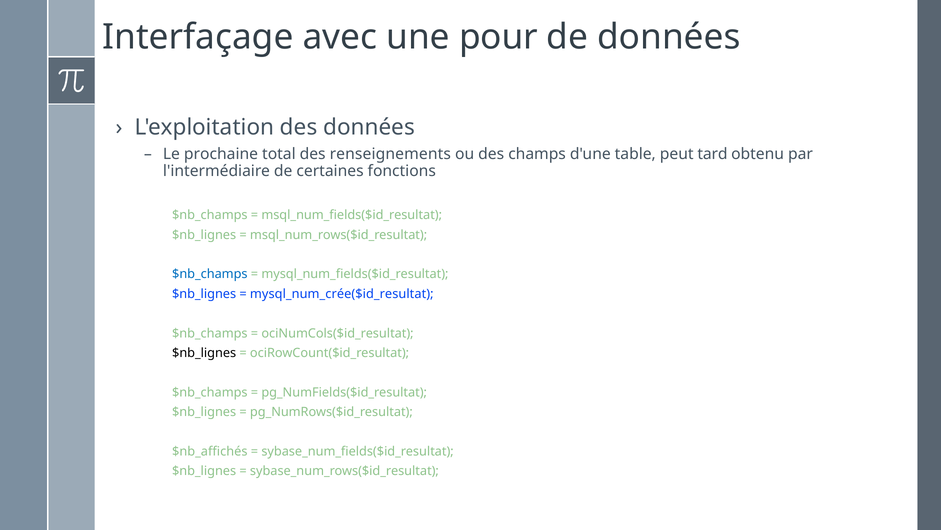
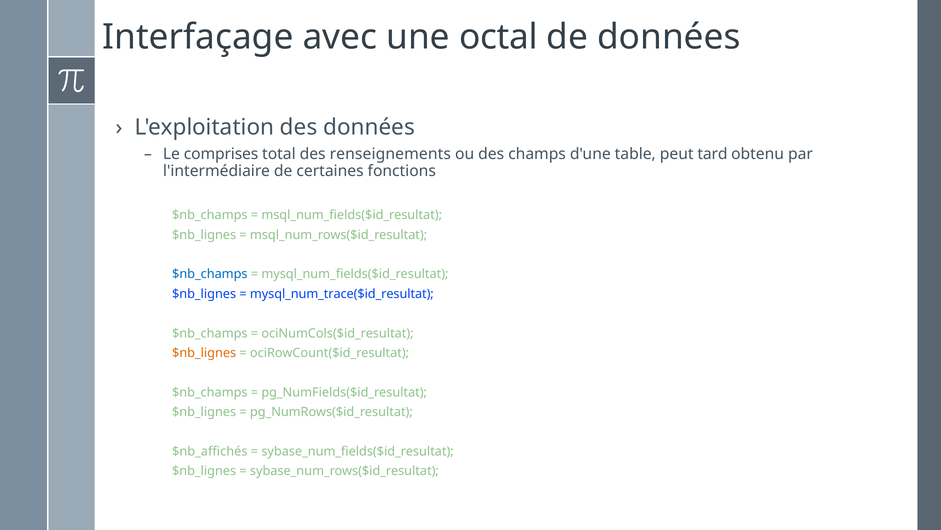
pour: pour -> octal
prochaine: prochaine -> comprises
mysql_num_crée($id_resultat: mysql_num_crée($id_resultat -> mysql_num_trace($id_resultat
$nb_lignes at (204, 353) colour: black -> orange
